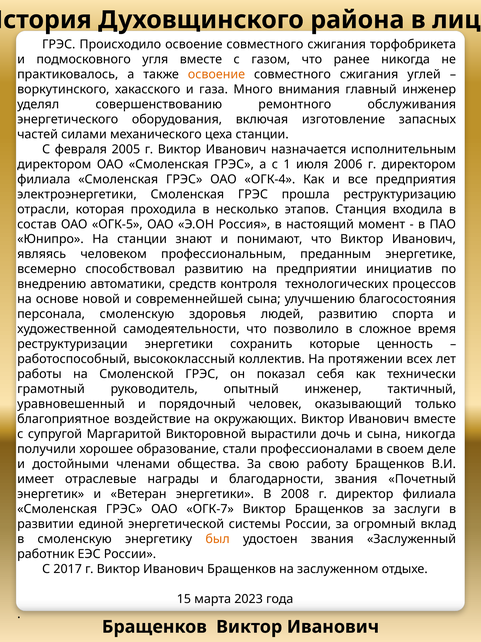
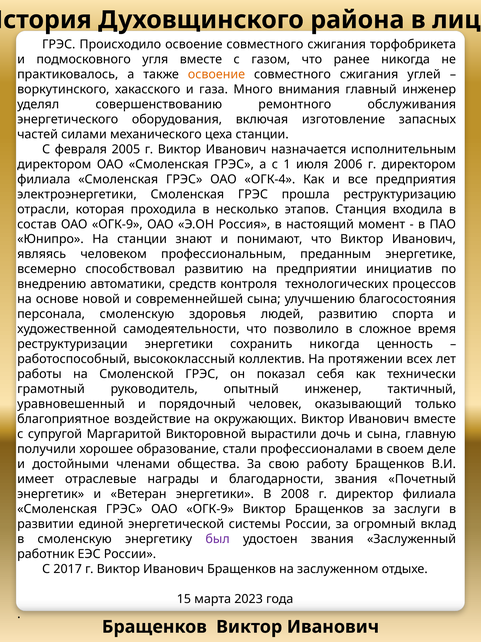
состав ОАО ОГК-5: ОГК-5 -> ОГК-9
сохранить которые: которые -> никогда
сына никогда: никогда -> главную
ГРЭС ОАО ОГК-7: ОГК-7 -> ОГК-9
был colour: orange -> purple
